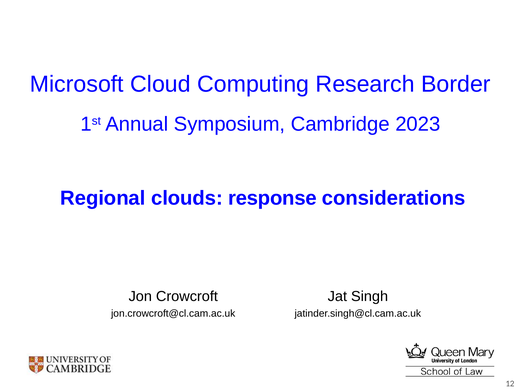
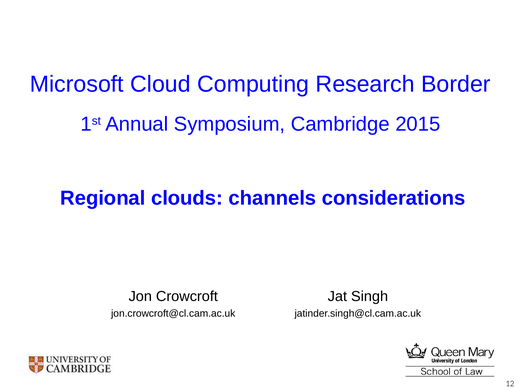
2023: 2023 -> 2015
response: response -> channels
